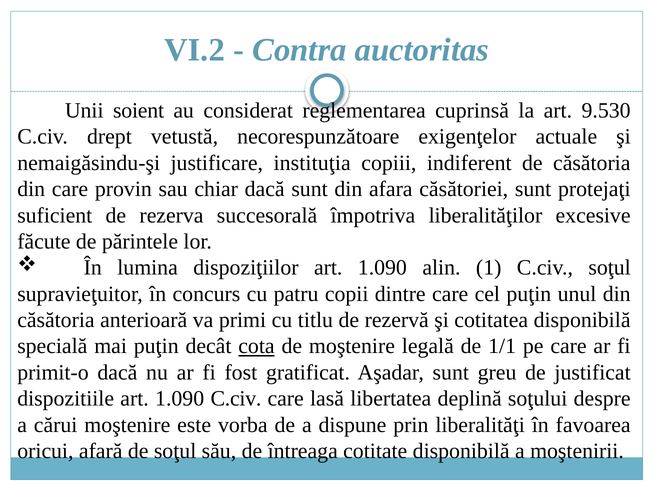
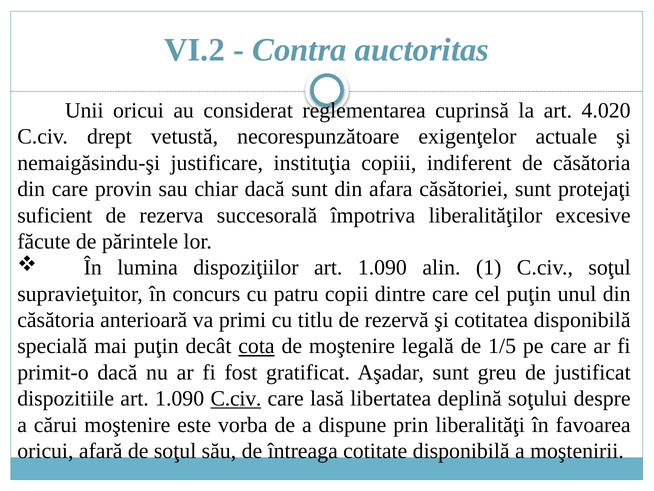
Unii soient: soient -> oricui
9.530: 9.530 -> 4.020
1/1: 1/1 -> 1/5
C.civ at (236, 398) underline: none -> present
